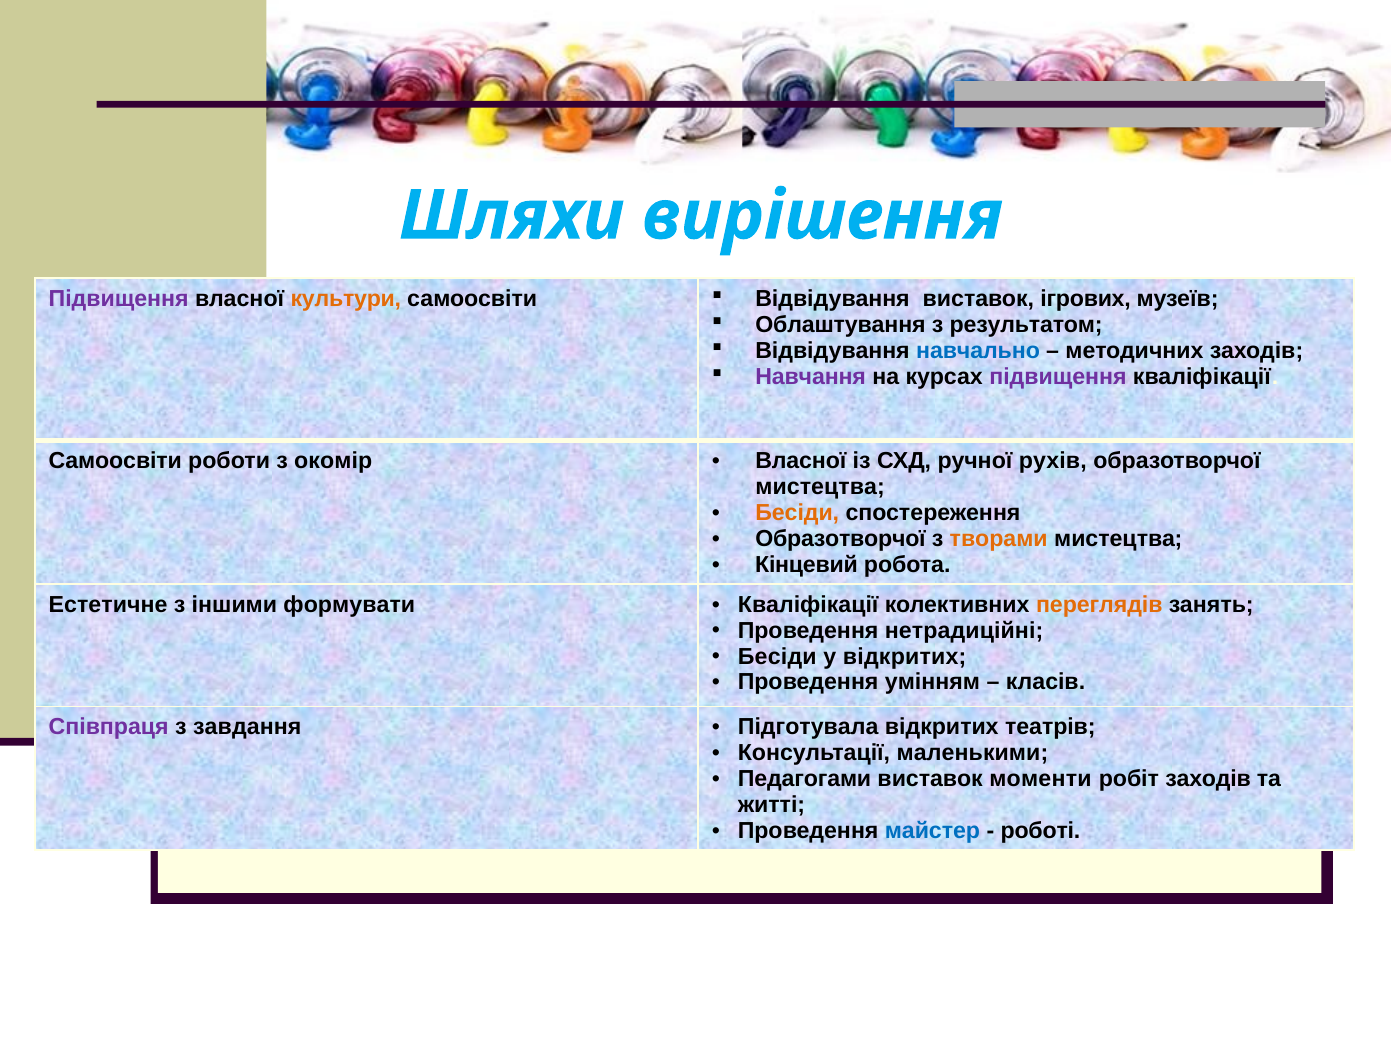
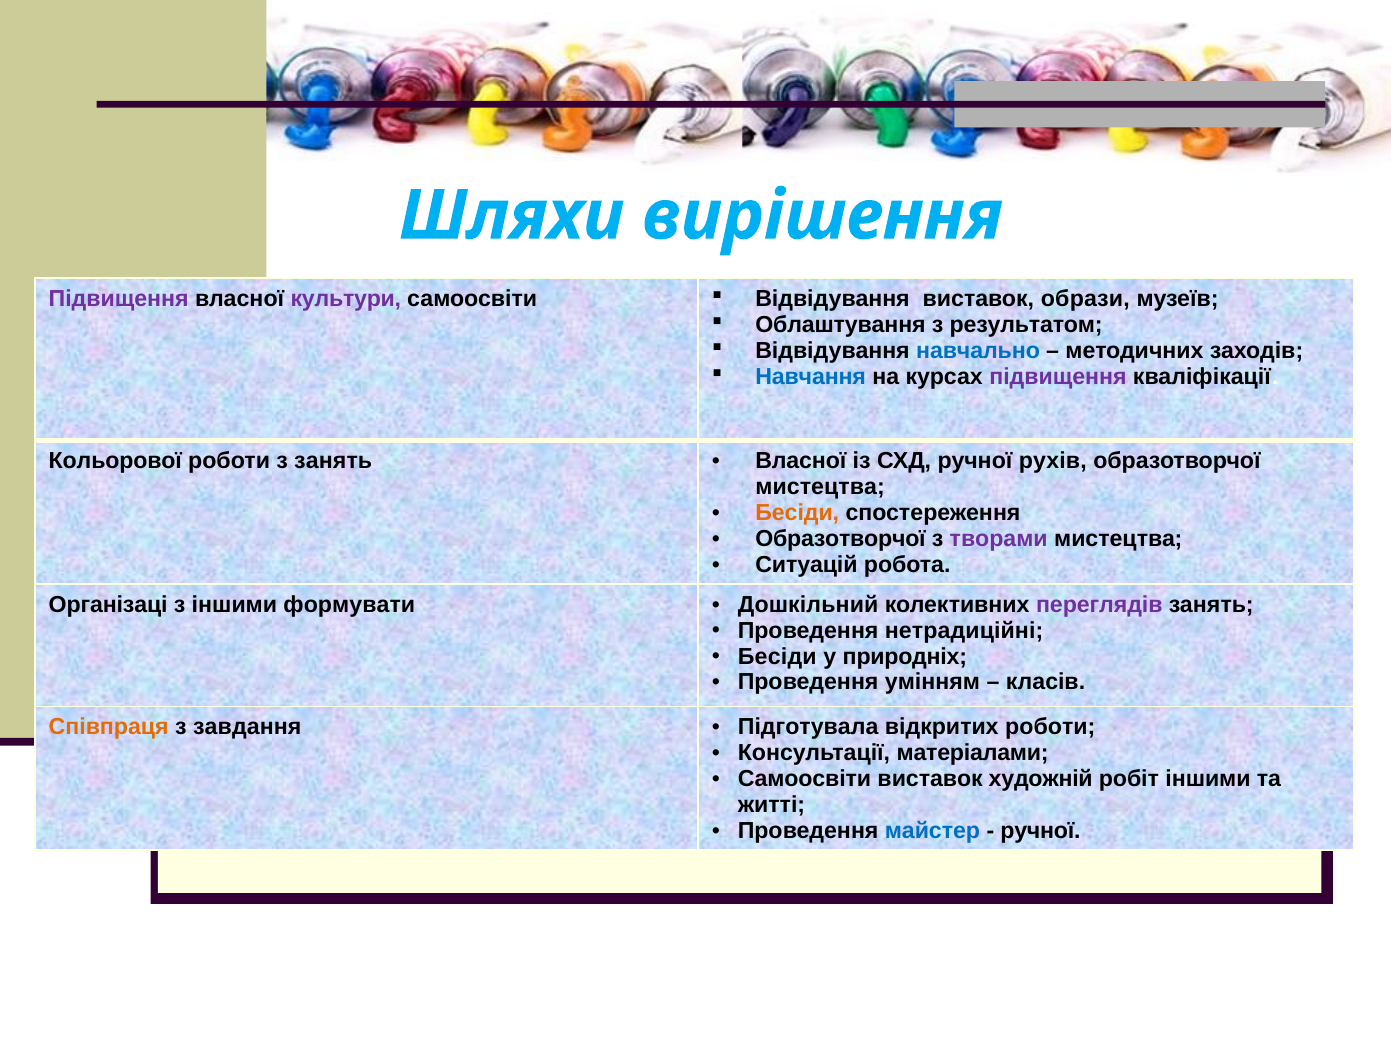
культури colour: orange -> purple
ігрових: ігрових -> образи
Навчання colour: purple -> blue
Самоосвіти at (115, 461): Самоосвіти -> Кольорової
з окомір: окомір -> занять
творами colour: orange -> purple
Кінцевий: Кінцевий -> Ситуацій
Естетичне: Естетичне -> Організаці
Кваліфікації at (808, 605): Кваліфікації -> Дошкільний
переглядів colour: orange -> purple
у відкритих: відкритих -> природніх
Співпраця colour: purple -> orange
відкритих театрів: театрів -> роботи
маленькими: маленькими -> матеріалами
Педагогами at (805, 779): Педагогами -> Самоосвіти
моменти: моменти -> художній
робіт заходів: заходів -> іншими
роботі at (1040, 831): роботі -> ручної
